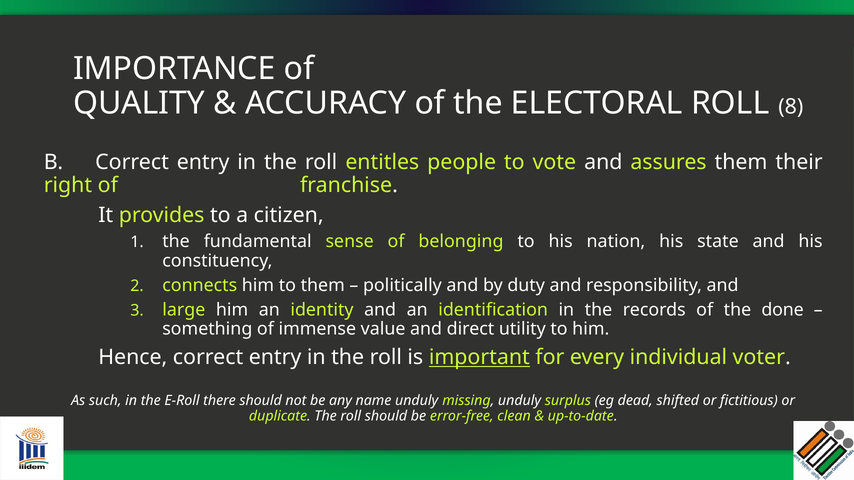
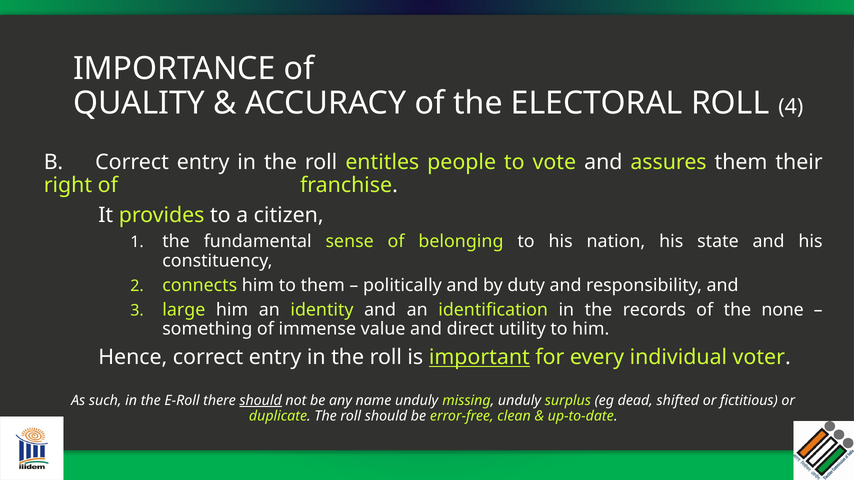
8: 8 -> 4
done: done -> none
should at (261, 401) underline: none -> present
